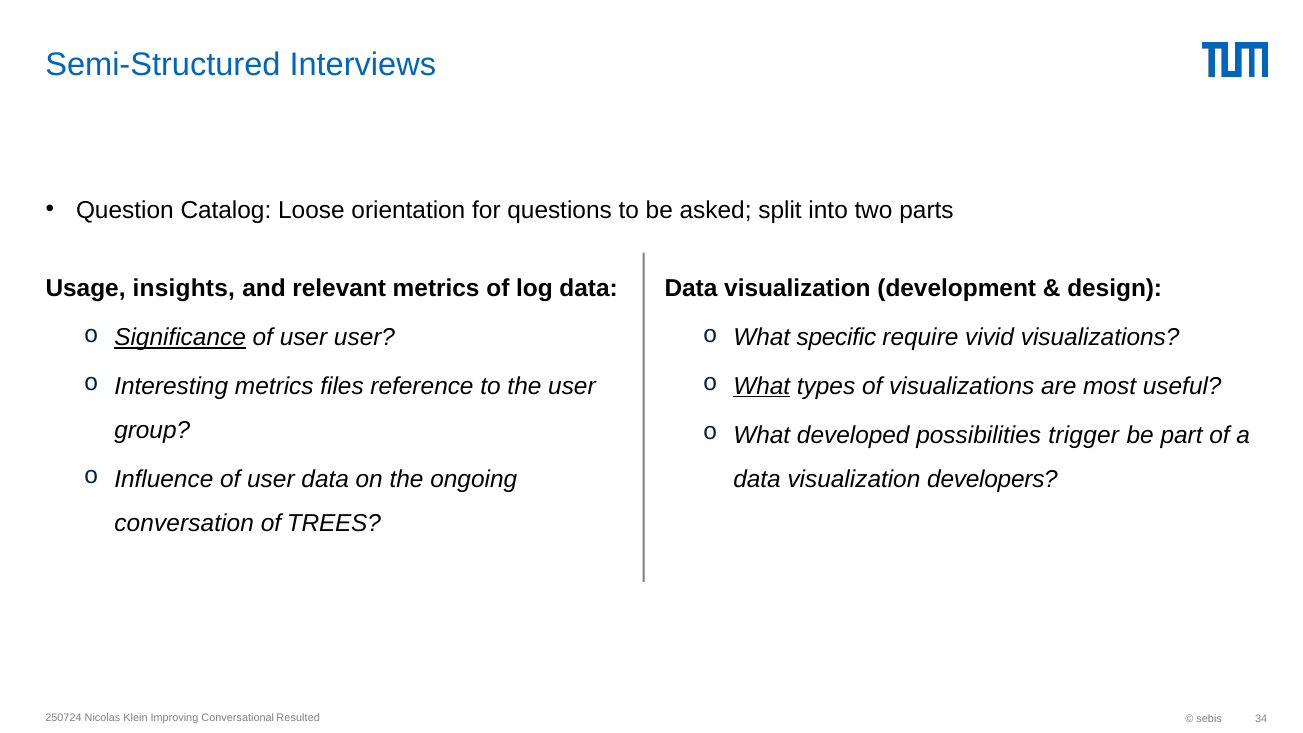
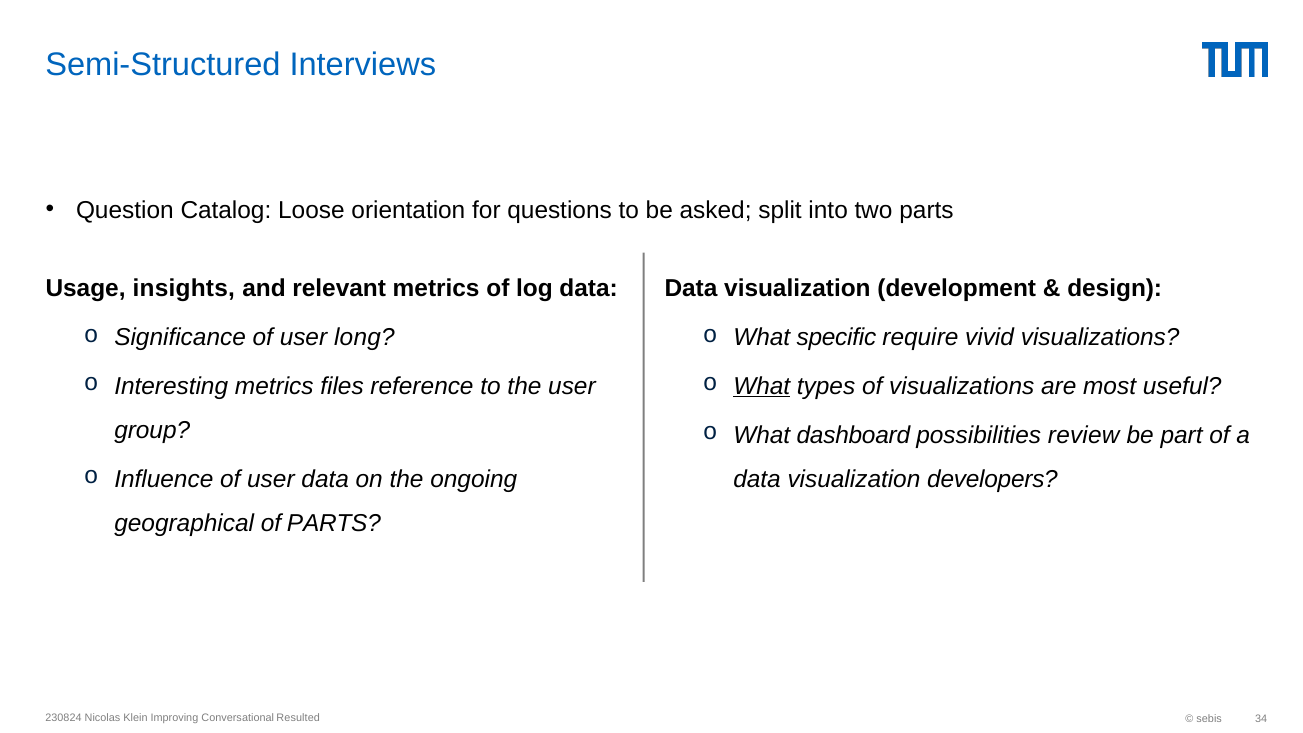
Significance underline: present -> none
user user: user -> long
developed: developed -> dashboard
trigger: trigger -> review
conversation: conversation -> geographical
of TREES: TREES -> PARTS
250724: 250724 -> 230824
